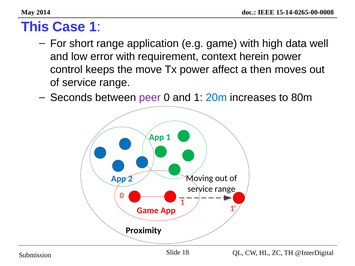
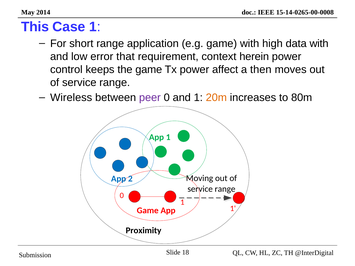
data well: well -> with
error with: with -> that
the move: move -> game
Seconds: Seconds -> Wireless
20m colour: blue -> orange
